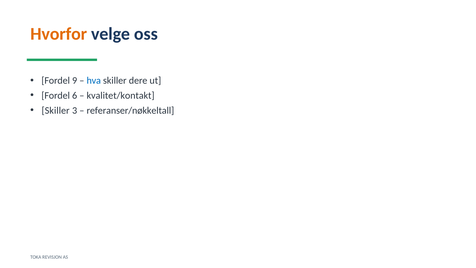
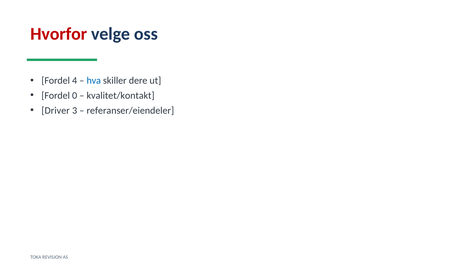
Hvorfor colour: orange -> red
9: 9 -> 4
6: 6 -> 0
Skiller at (56, 110): Skiller -> Driver
referanser/nøkkeltall: referanser/nøkkeltall -> referanser/eiendeler
